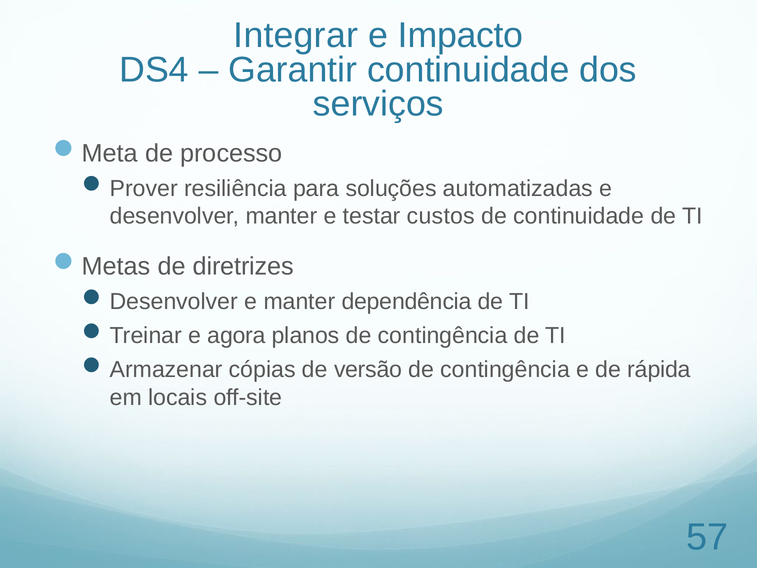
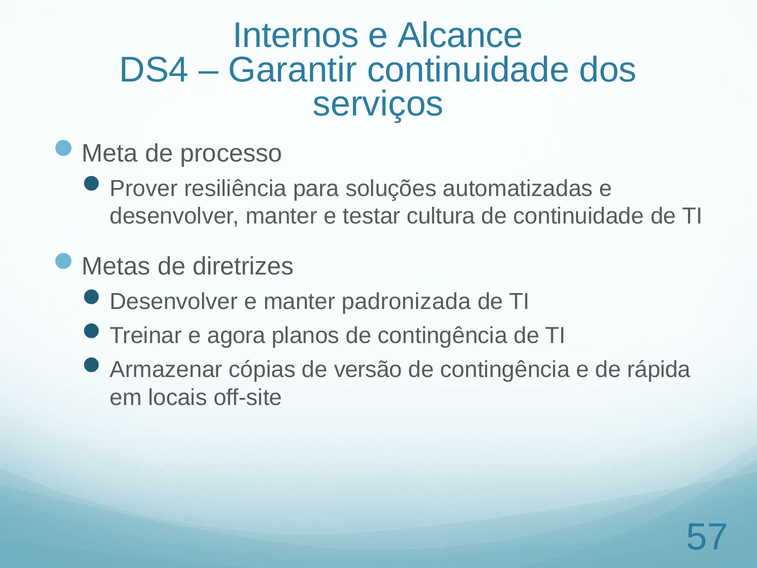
Integrar: Integrar -> Internos
Impacto: Impacto -> Alcance
custos: custos -> cultura
dependência: dependência -> padronizada
